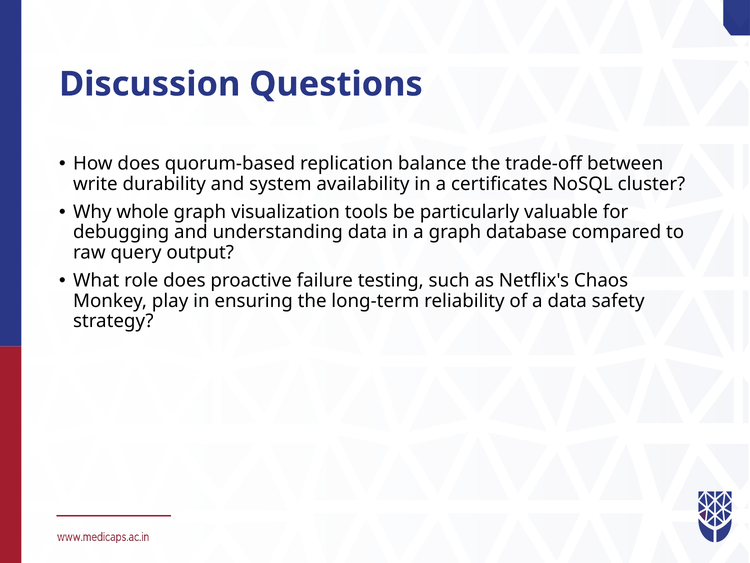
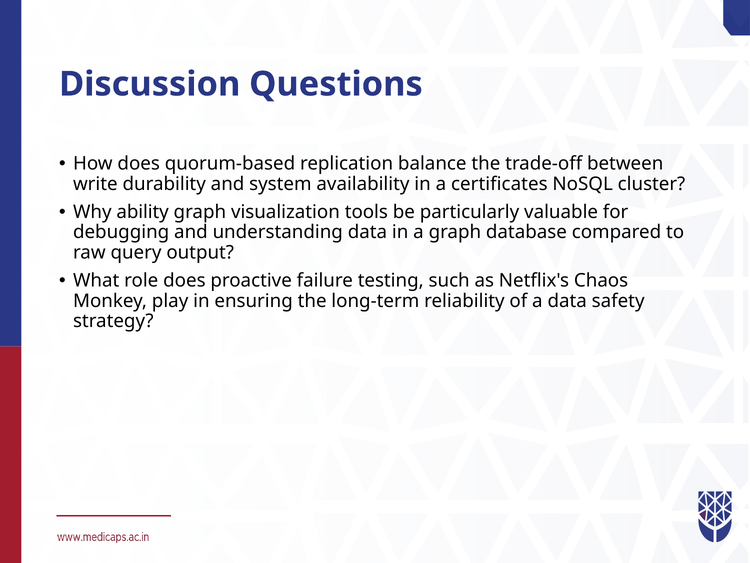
whole: whole -> ability
